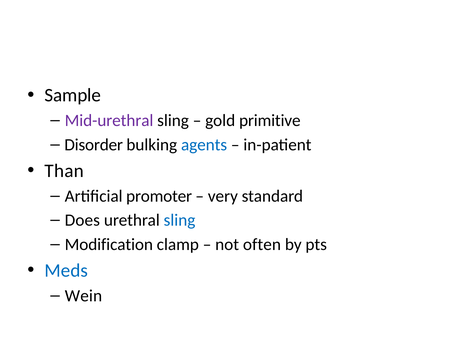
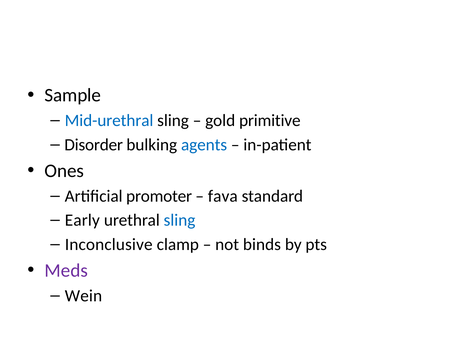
Mid-urethral colour: purple -> blue
Than: Than -> Ones
very: very -> fava
Does: Does -> Early
Modification: Modification -> Inconclusive
often: often -> binds
Meds colour: blue -> purple
